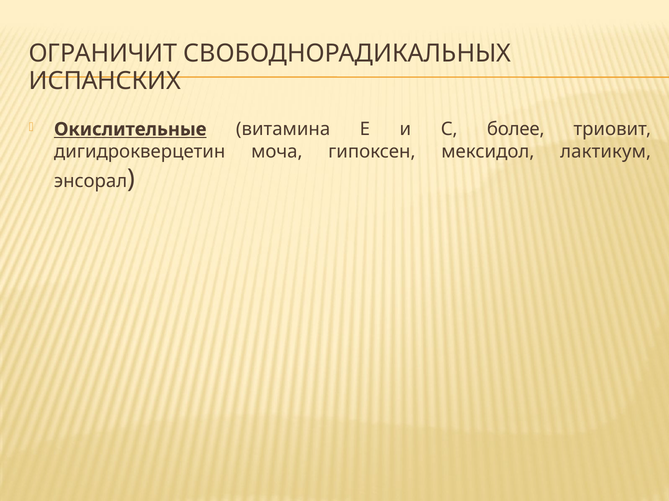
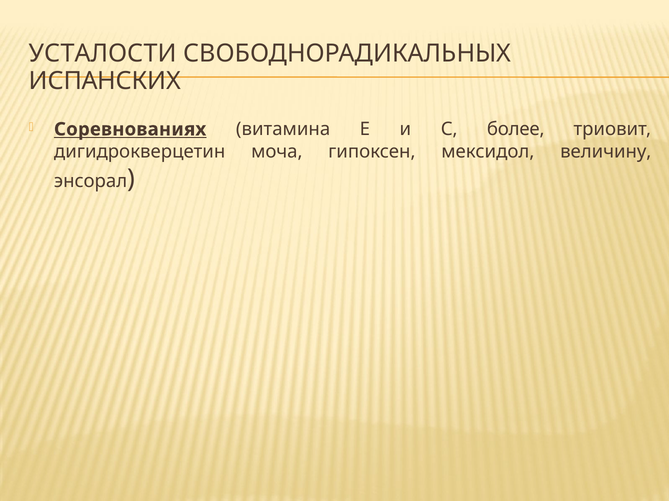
ОГРАНИЧИТ: ОГРАНИЧИТ -> УСТАЛОСТИ
Окислительные: Окислительные -> Соревнованиях
лактикум: лактикум -> величину
